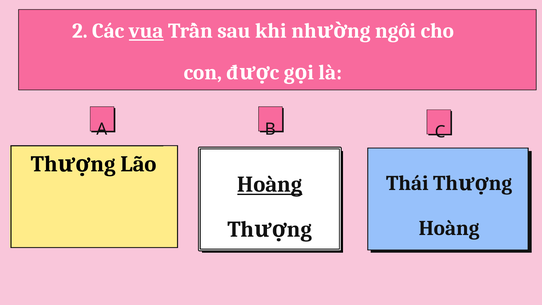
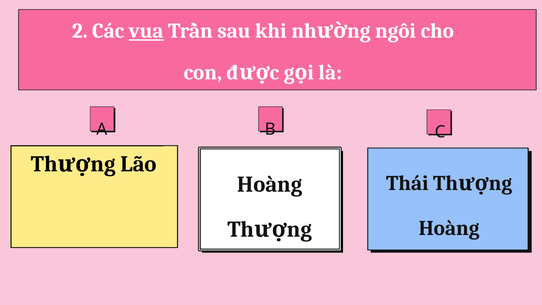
Hoàng at (270, 184) underline: present -> none
